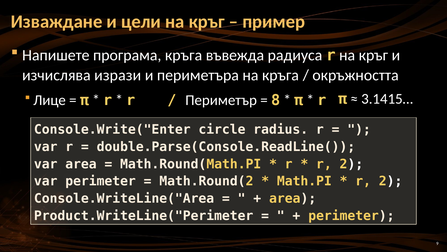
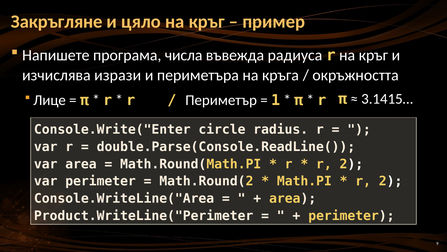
Изваждане: Изваждане -> Закръгляне
цели: цели -> цяло
програма кръга: кръга -> числа
8: 8 -> 1
